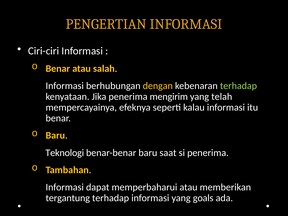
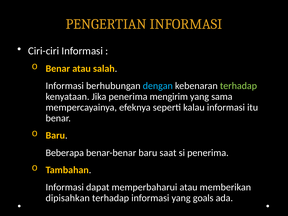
dengan colour: yellow -> light blue
telah: telah -> sama
Teknologi: Teknologi -> Beberapa
tergantung: tergantung -> dipisahkan
